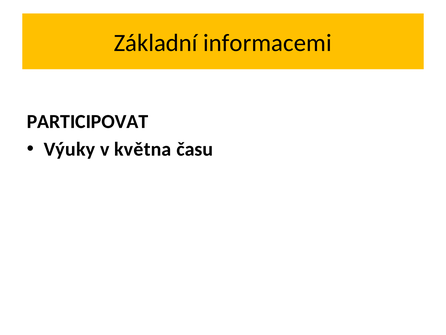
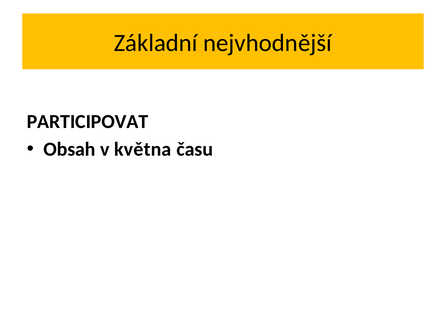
informacemi: informacemi -> nejvhodnější
Výuky: Výuky -> Obsah
